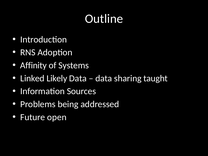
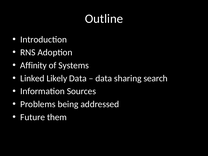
taught: taught -> search
open: open -> them
